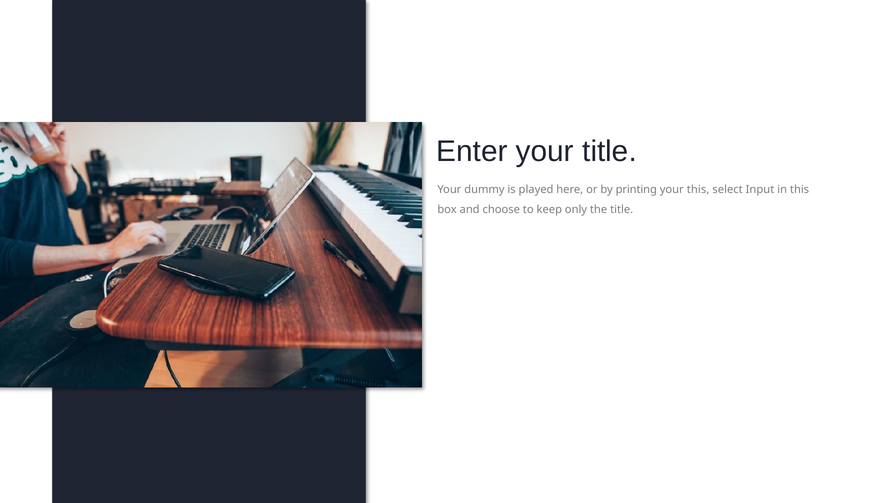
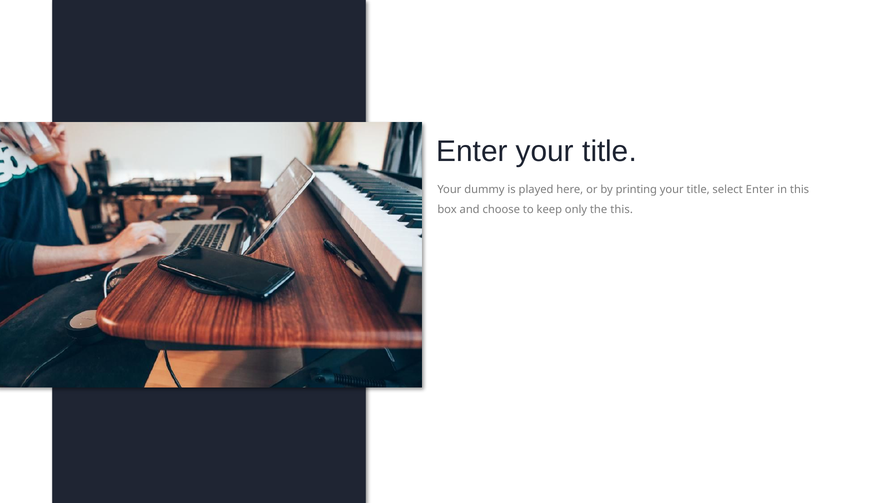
this at (698, 190): this -> title
select Input: Input -> Enter
the title: title -> this
